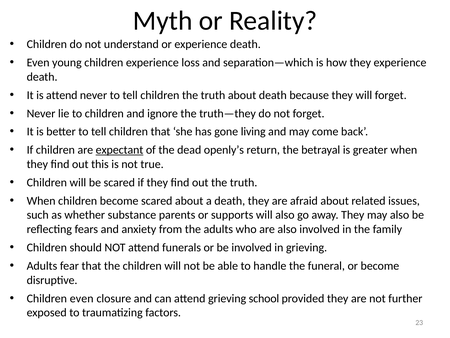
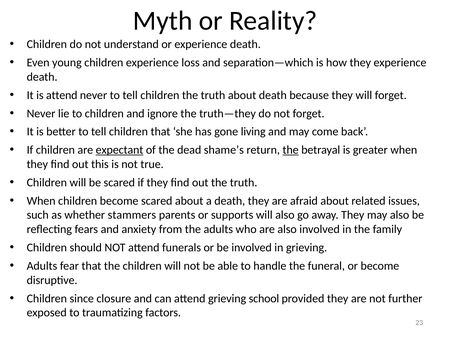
openly’s: openly’s -> shame’s
the at (291, 150) underline: none -> present
substance: substance -> stammers
Children even: even -> since
